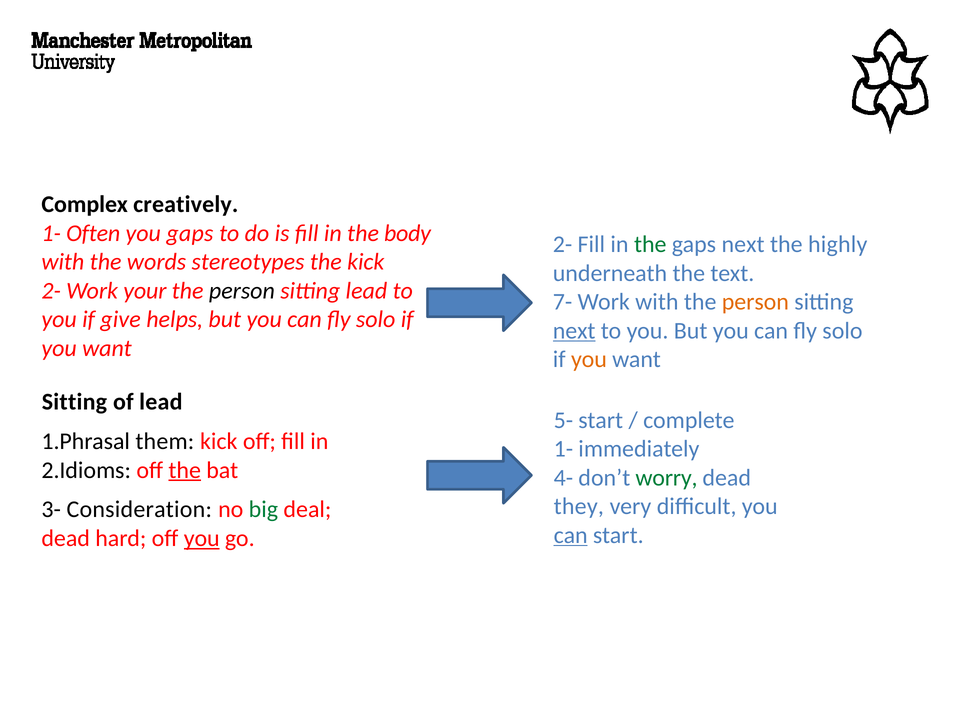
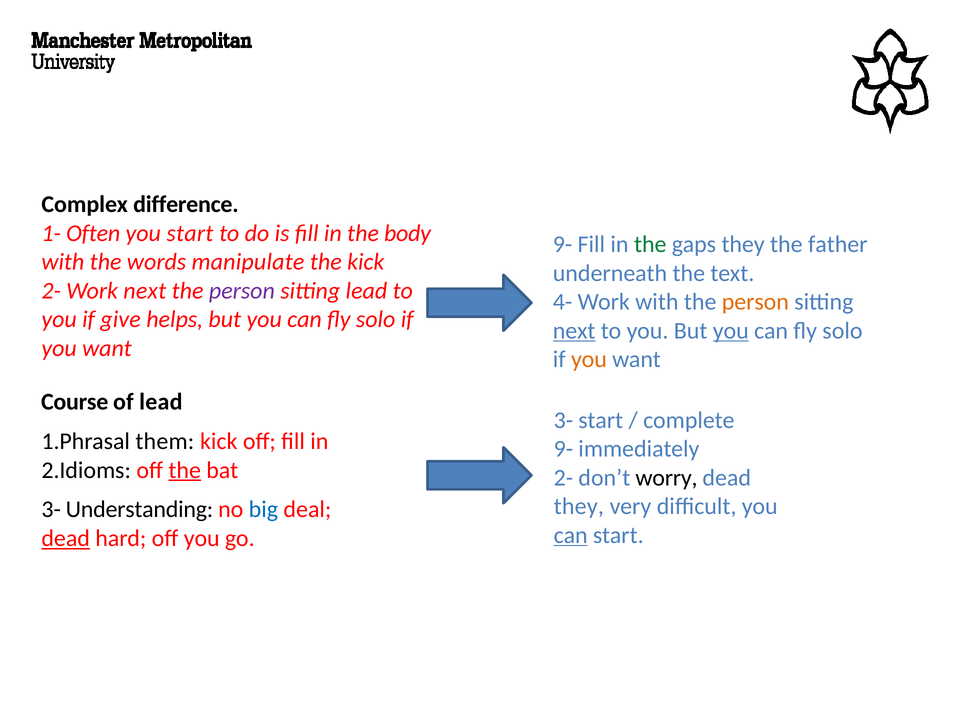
creatively: creatively -> difference
you gaps: gaps -> start
2- at (563, 245): 2- -> 9-
gaps next: next -> they
highly: highly -> father
stereotypes: stereotypes -> manipulate
Work your: your -> next
person at (242, 291) colour: black -> purple
7-: 7- -> 4-
you at (731, 331) underline: none -> present
Sitting at (74, 402): Sitting -> Course
5- at (563, 420): 5- -> 3-
1- at (563, 449): 1- -> 9-
4- at (563, 478): 4- -> 2-
worry colour: green -> black
Consideration: Consideration -> Understanding
big colour: green -> blue
dead at (66, 538) underline: none -> present
you at (202, 538) underline: present -> none
